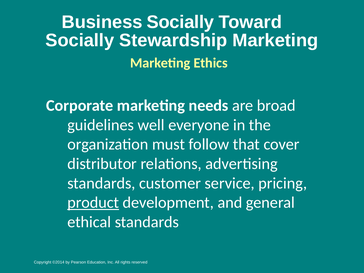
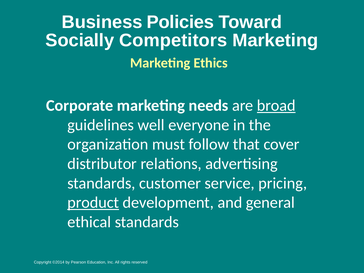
Business Socially: Socially -> Policies
Stewardship: Stewardship -> Competitors
broad underline: none -> present
